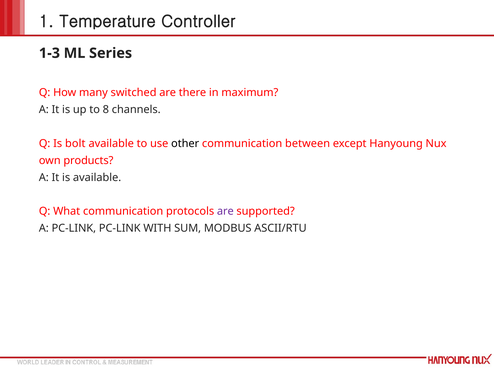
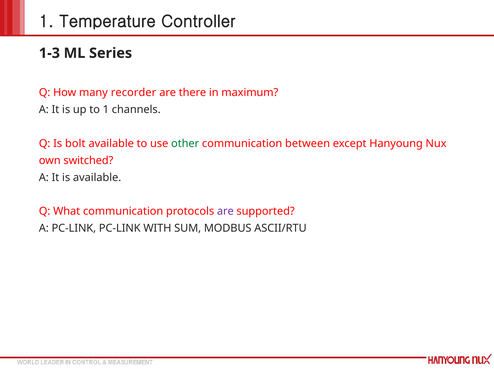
switched: switched -> recorder
to 8: 8 -> 1
other colour: black -> green
products: products -> switched
